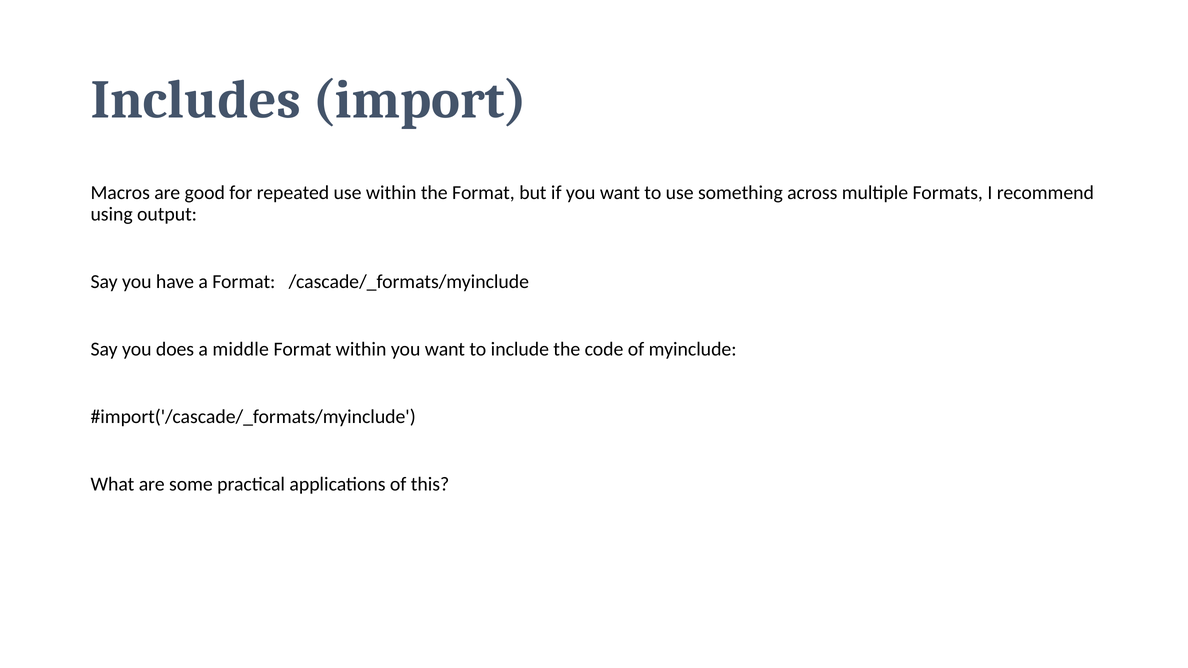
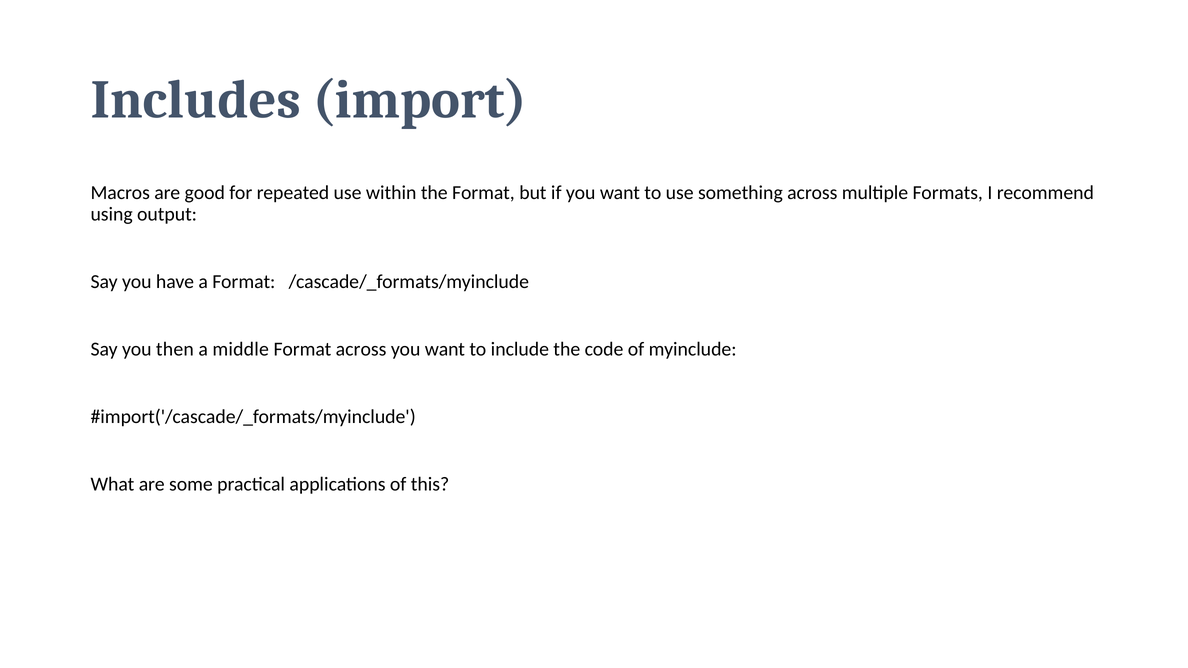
does: does -> then
Format within: within -> across
